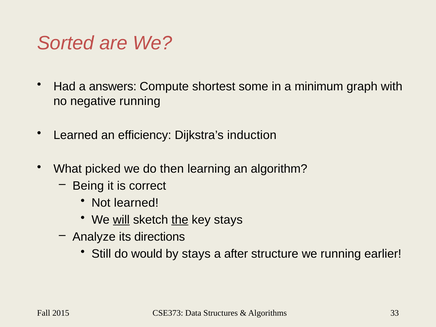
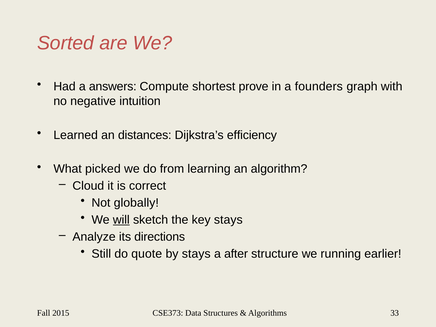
some: some -> prove
minimum: minimum -> founders
negative running: running -> intuition
efficiency: efficiency -> distances
induction: induction -> efficiency
then: then -> from
Being: Being -> Cloud
Not learned: learned -> globally
the underline: present -> none
would: would -> quote
